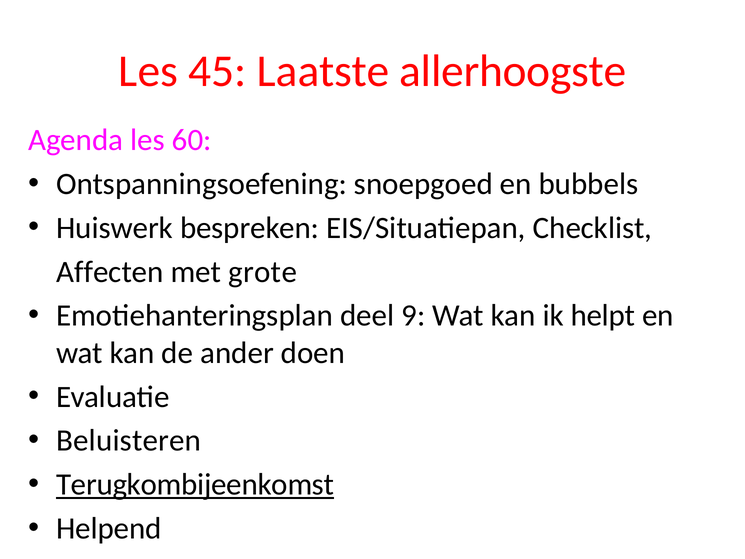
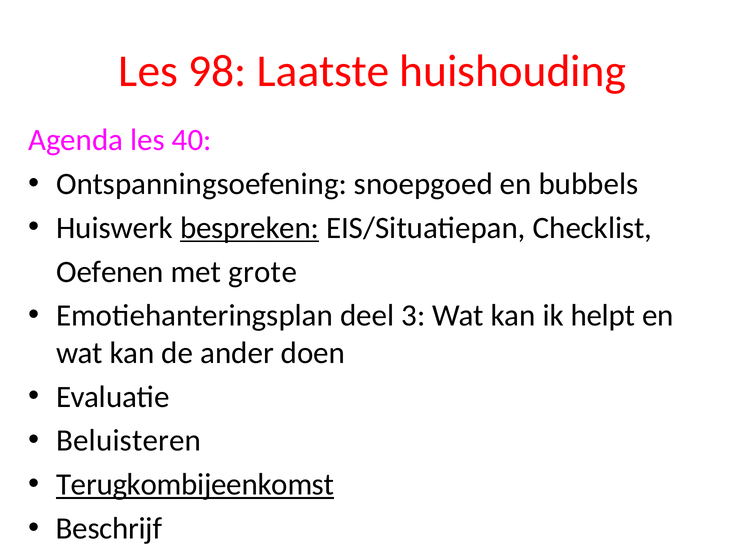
45: 45 -> 98
allerhoogste: allerhoogste -> huishouding
60: 60 -> 40
bespreken underline: none -> present
Affecten: Affecten -> Oefenen
9: 9 -> 3
Helpend: Helpend -> Beschrijf
